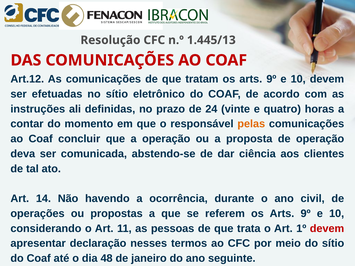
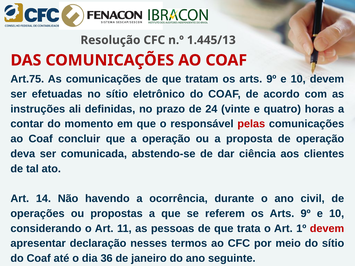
Art.12: Art.12 -> Art.75
pelas colour: orange -> red
48: 48 -> 36
